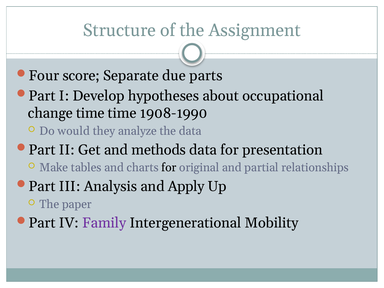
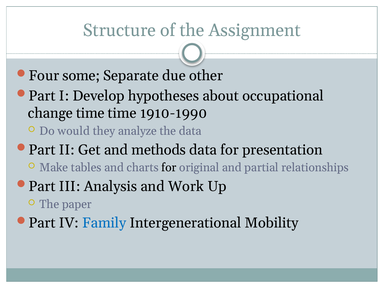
score: score -> some
parts: parts -> other
1908-1990: 1908-1990 -> 1910-1990
Apply: Apply -> Work
Family colour: purple -> blue
